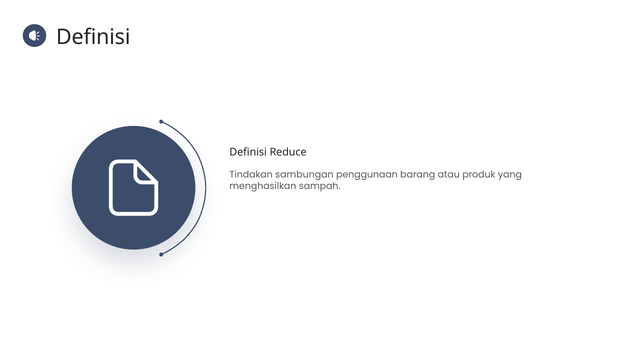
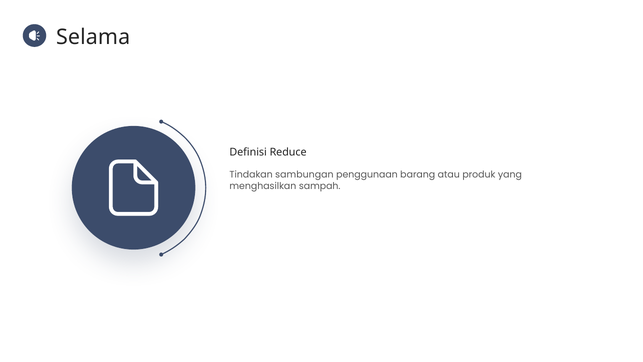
Definisi at (93, 37): Definisi -> Selama
